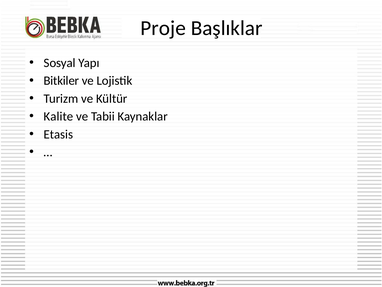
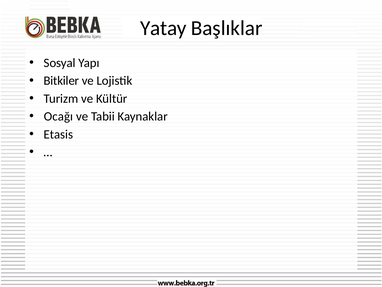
Proje: Proje -> Yatay
Kalite: Kalite -> Ocağı
